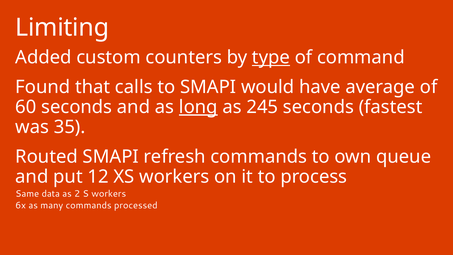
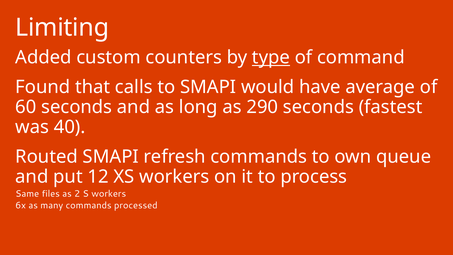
long underline: present -> none
245: 245 -> 290
35: 35 -> 40
data: data -> files
